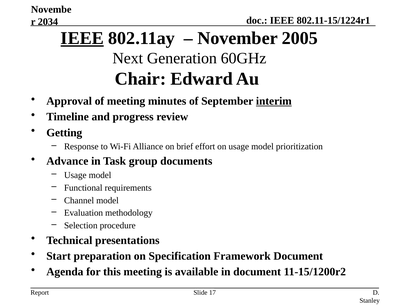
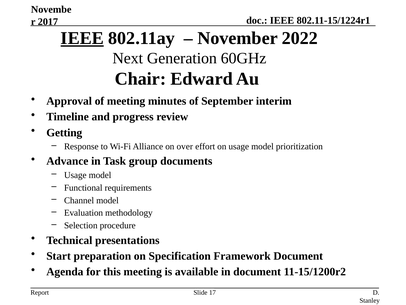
2034: 2034 -> 2017
2005: 2005 -> 2022
interim underline: present -> none
brief: brief -> over
